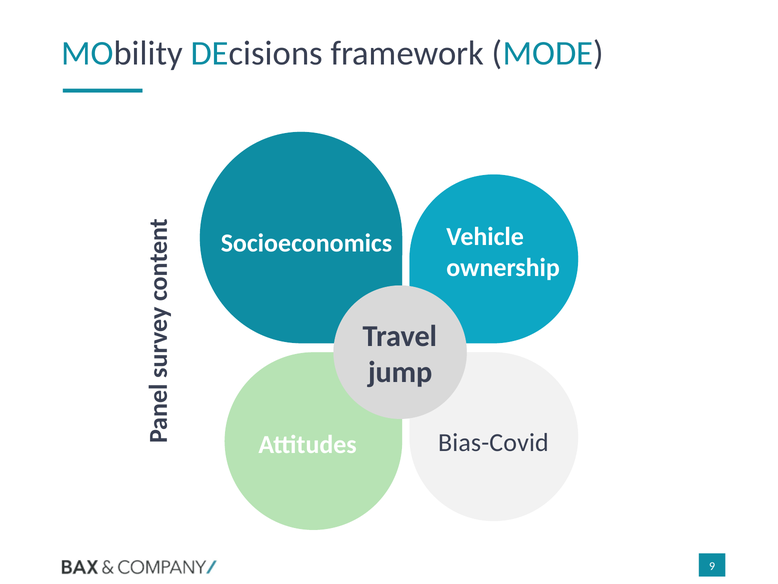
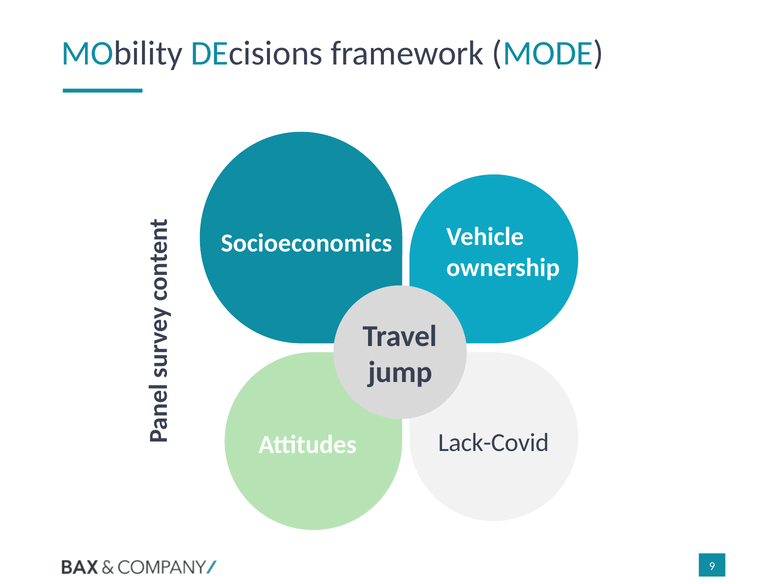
Bias-Covid: Bias-Covid -> Lack-Covid
